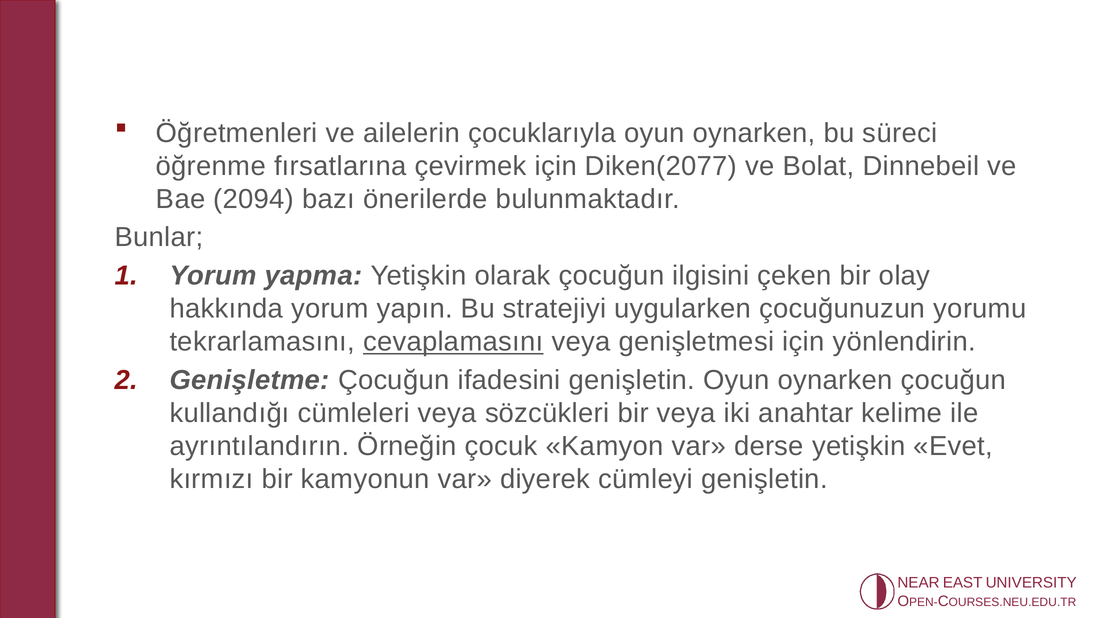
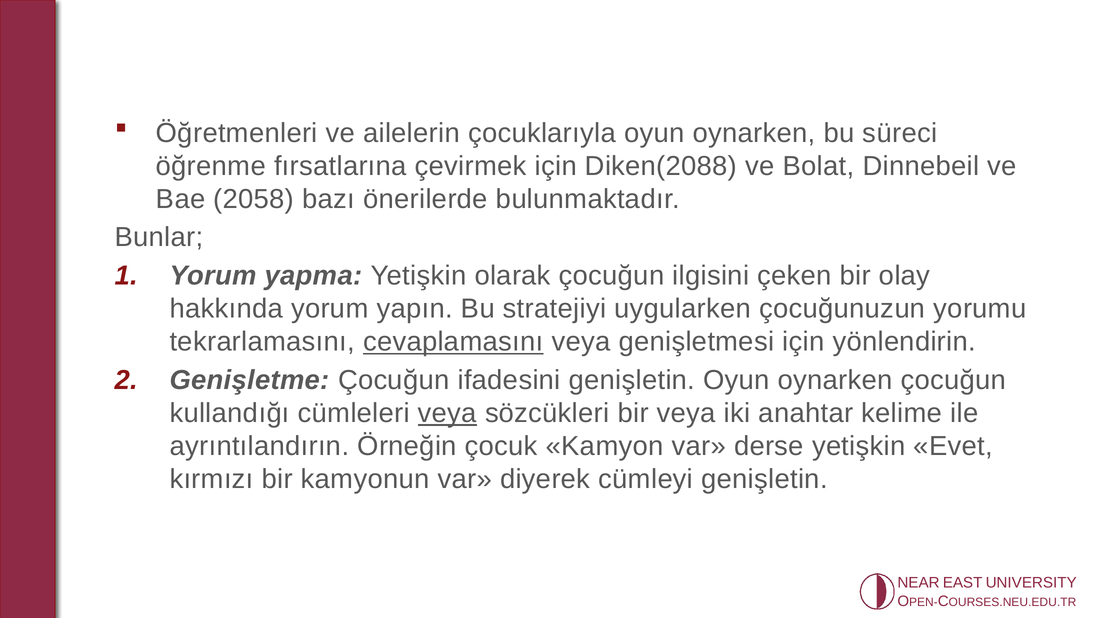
Diken(2077: Diken(2077 -> Diken(2088
2094: 2094 -> 2058
veya at (447, 413) underline: none -> present
